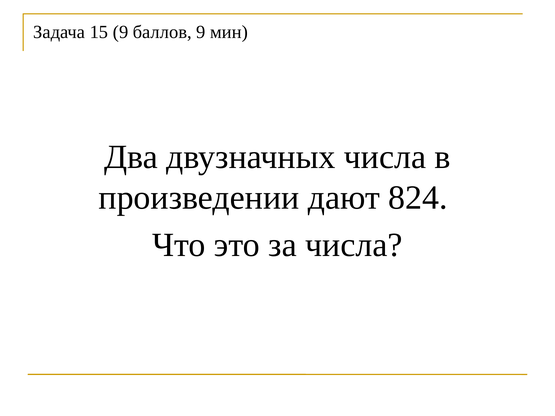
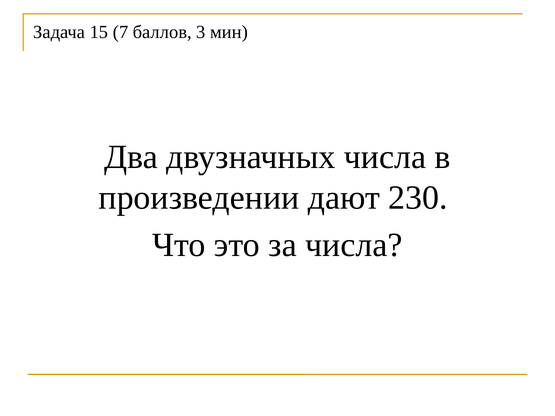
15 9: 9 -> 7
баллов 9: 9 -> 3
824: 824 -> 230
